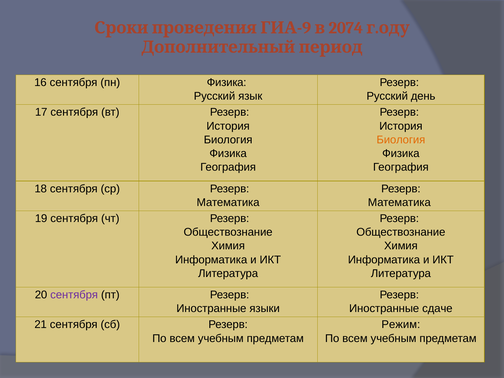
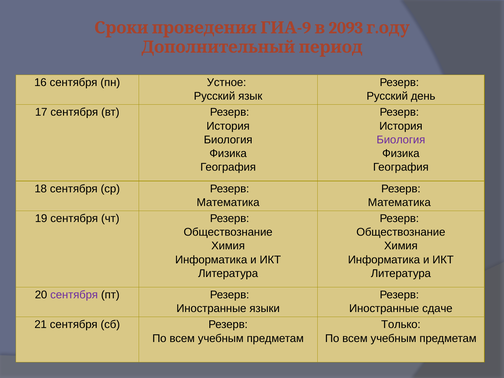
2074: 2074 -> 2093
пн Физика: Физика -> Устное
Биология at (401, 140) colour: orange -> purple
Режим: Режим -> Только
